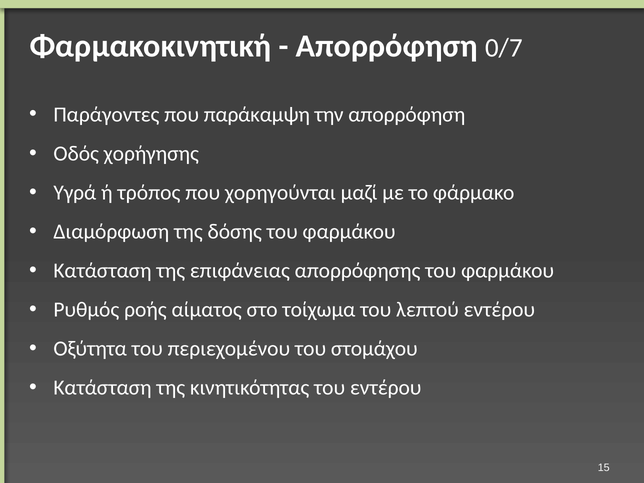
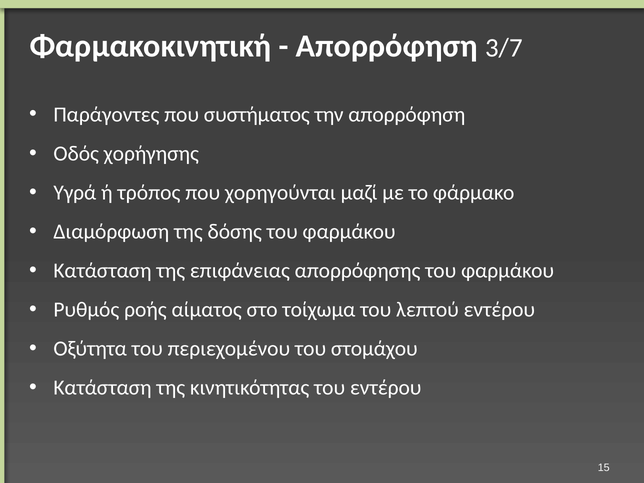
0/7: 0/7 -> 3/7
παράκαμψη: παράκαμψη -> συστήματος
